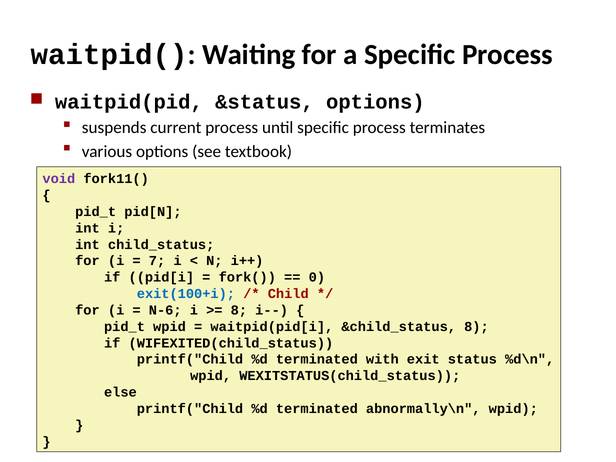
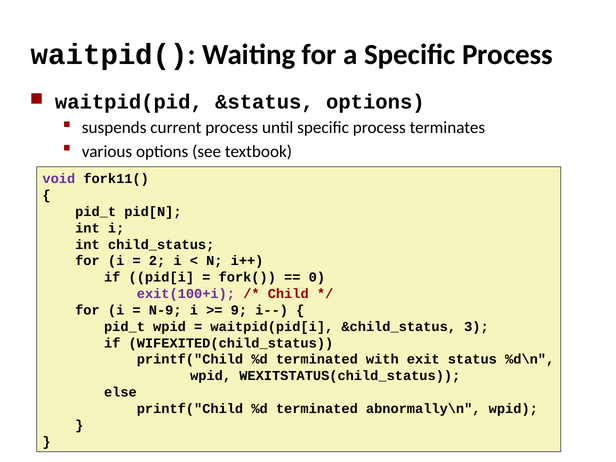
7: 7 -> 2
exit(100+i colour: blue -> purple
N-6: N-6 -> N-9
8 at (239, 310): 8 -> 9
&child_status 8: 8 -> 3
